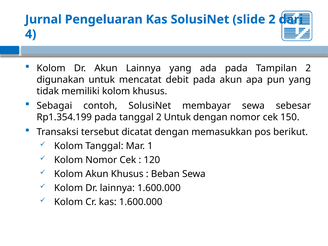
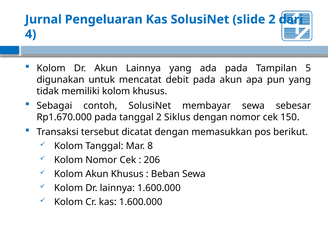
Tampilan 2: 2 -> 5
Rp1.354.199: Rp1.354.199 -> Rp1.670.000
2 Untuk: Untuk -> Siklus
1: 1 -> 8
120: 120 -> 206
